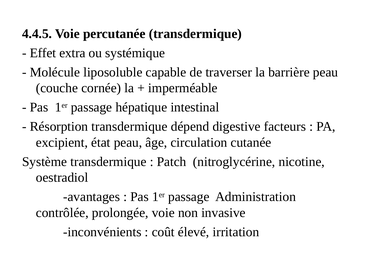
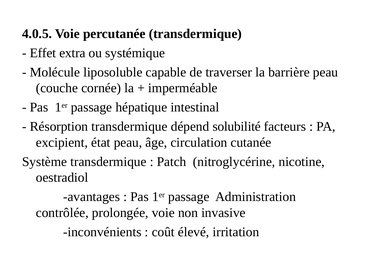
4.4.5: 4.4.5 -> 4.0.5
digestive: digestive -> solubilité
